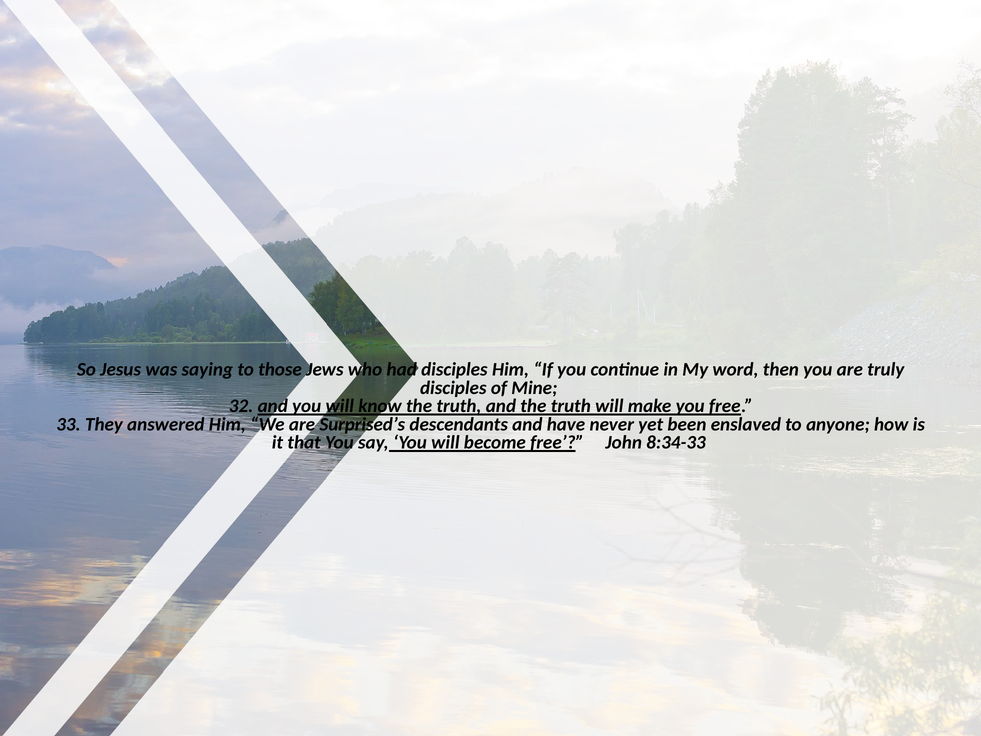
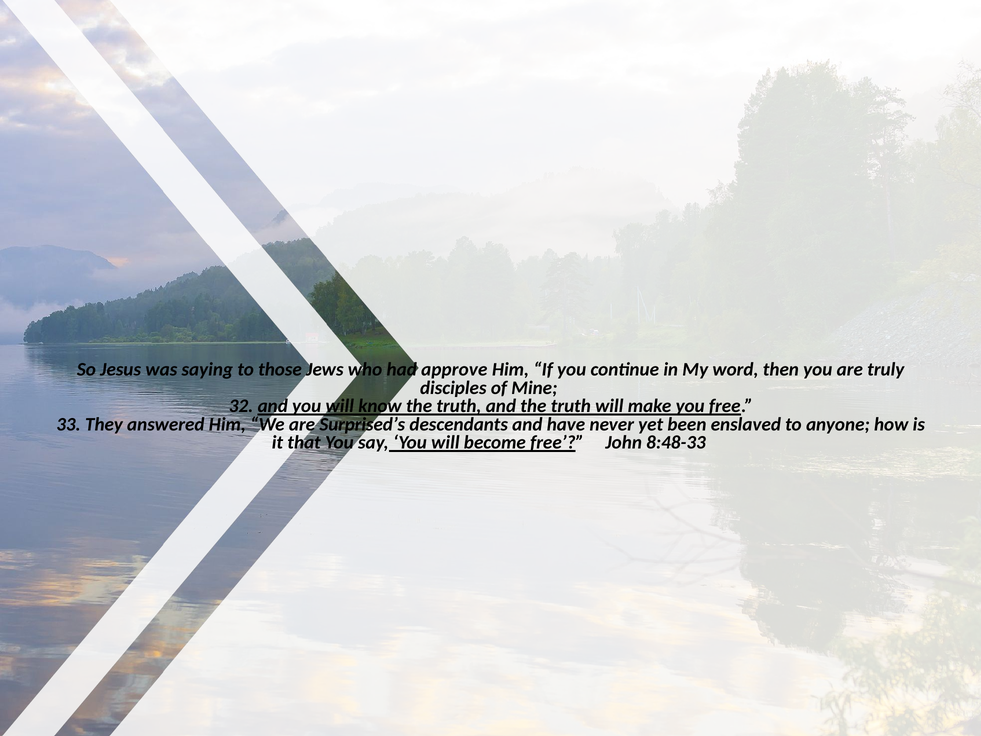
had disciples: disciples -> approve
8:34-33: 8:34-33 -> 8:48-33
